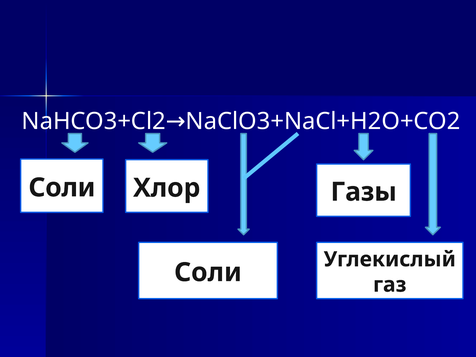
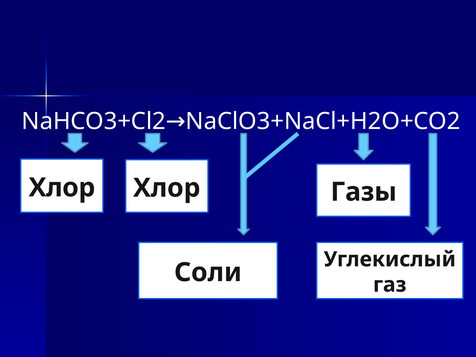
Соли at (62, 188): Соли -> Хлор
